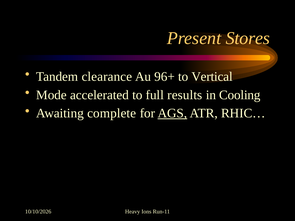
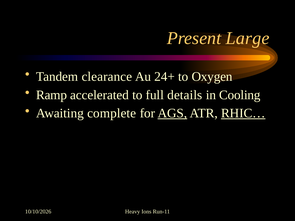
Stores: Stores -> Large
96+: 96+ -> 24+
Vertical: Vertical -> Oxygen
Mode: Mode -> Ramp
results: results -> details
RHIC… underline: none -> present
